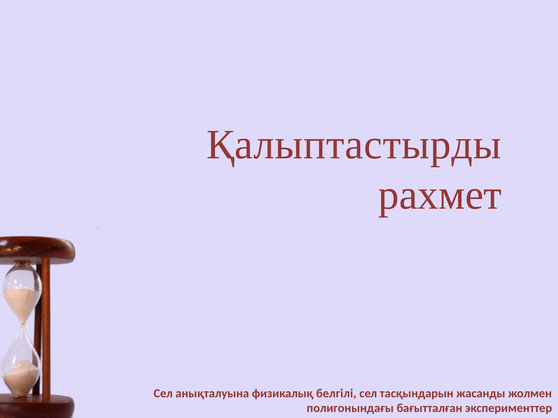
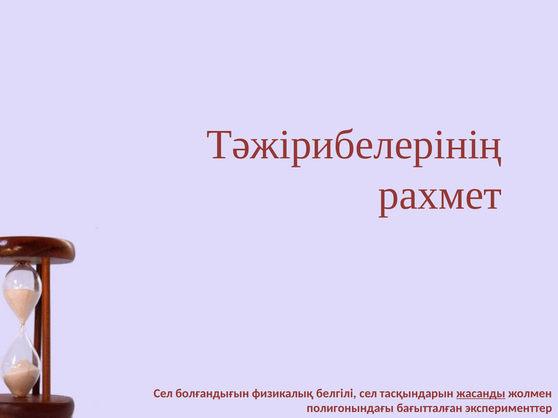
Қалыптастырды: Қалыптастырды -> Тәжірибелерінің
анықталуына: анықталуына -> болғандығын
жасанды underline: none -> present
